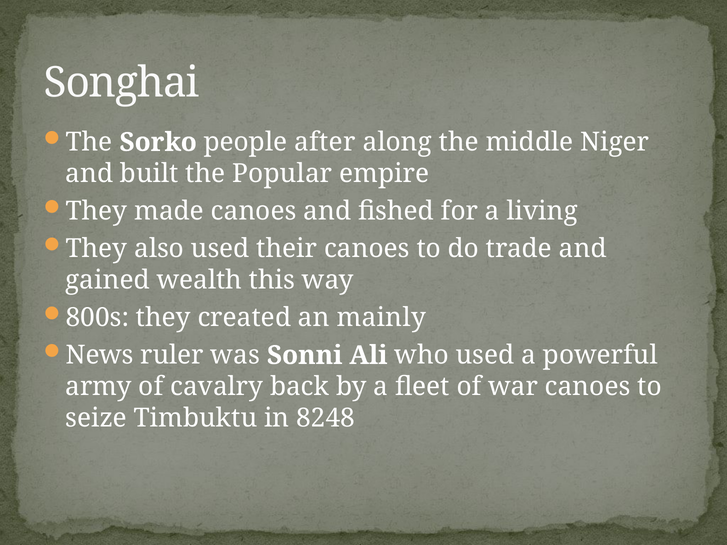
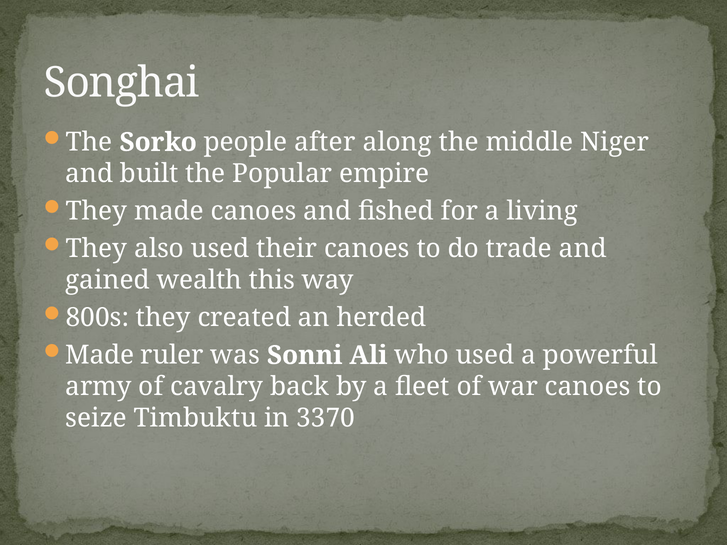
mainly: mainly -> herded
News at (100, 355): News -> Made
8248: 8248 -> 3370
